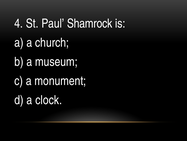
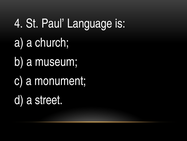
Shamrock: Shamrock -> Language
clock: clock -> street
